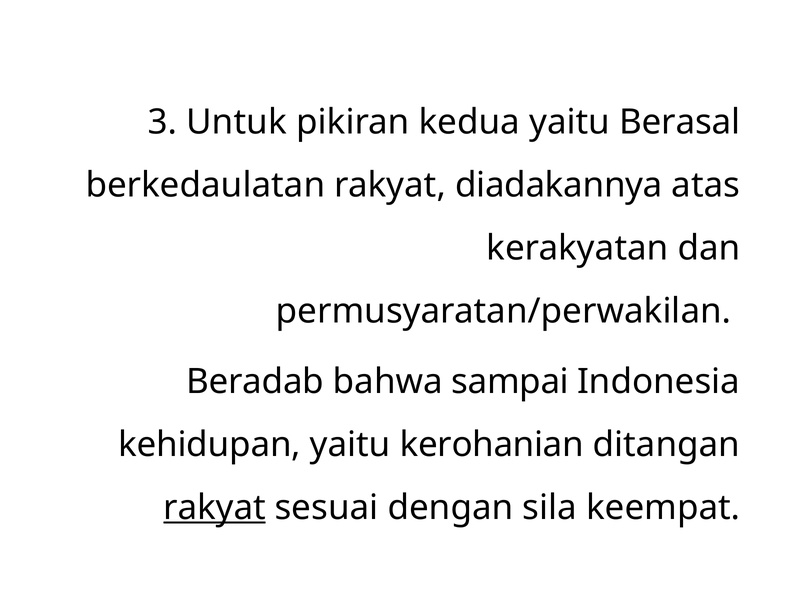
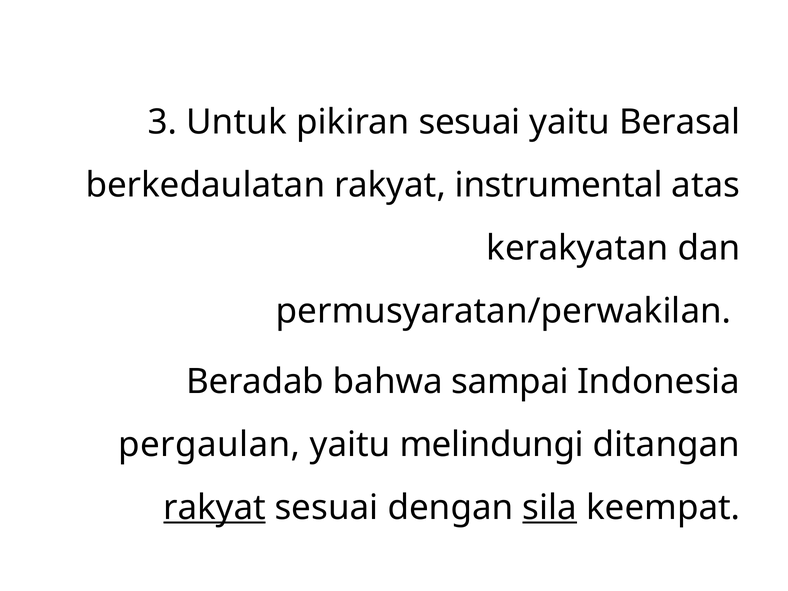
pikiran kedua: kedua -> sesuai
diadakannya: diadakannya -> instrumental
kehidupan: kehidupan -> pergaulan
kerohanian: kerohanian -> melindungi
sila underline: none -> present
